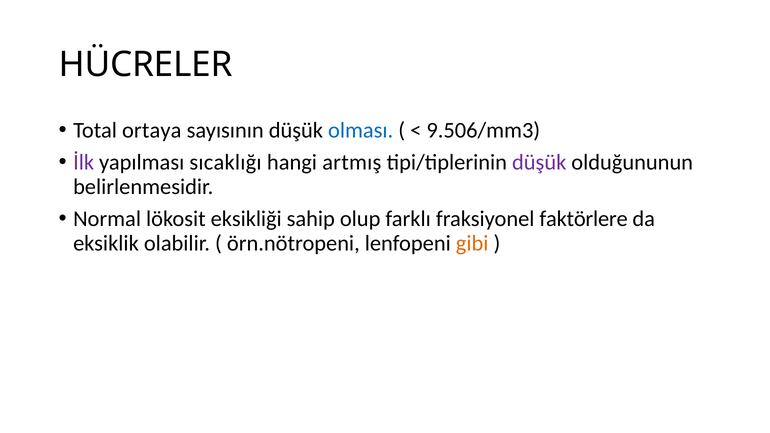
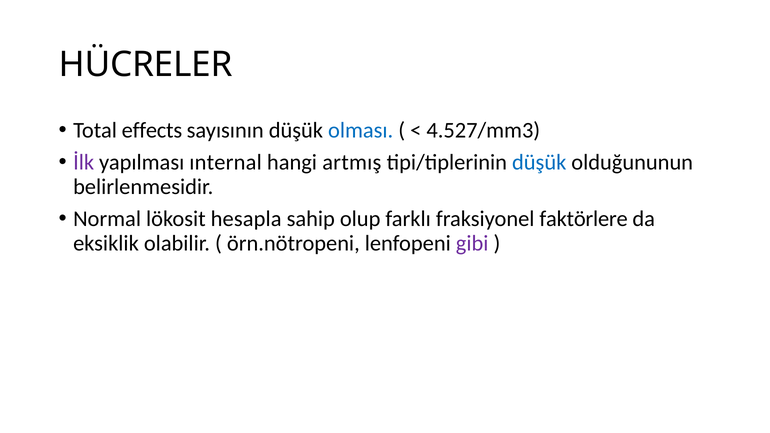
ortaya: ortaya -> effects
9.506/mm3: 9.506/mm3 -> 4.527/mm3
sıcaklığı: sıcaklığı -> ınternal
düşük at (539, 162) colour: purple -> blue
eksikliği: eksikliği -> hesapla
gibi colour: orange -> purple
